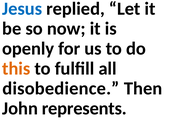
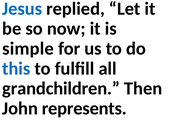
openly: openly -> simple
this colour: orange -> blue
disobedience: disobedience -> grandchildren
